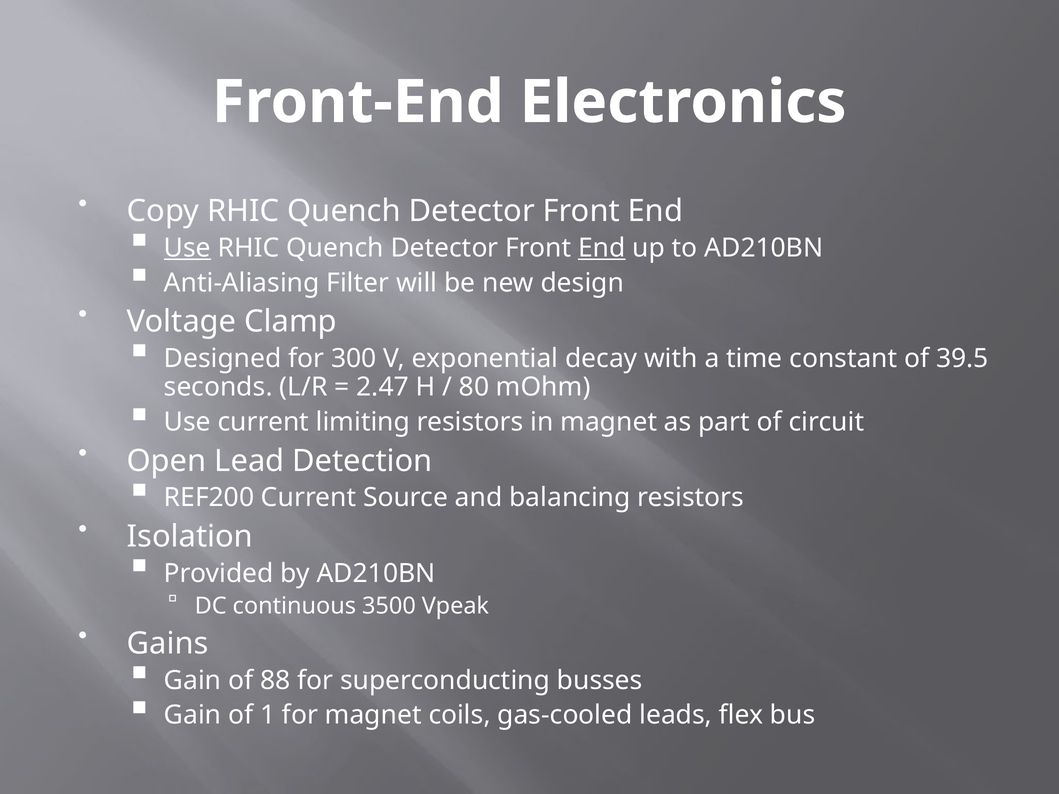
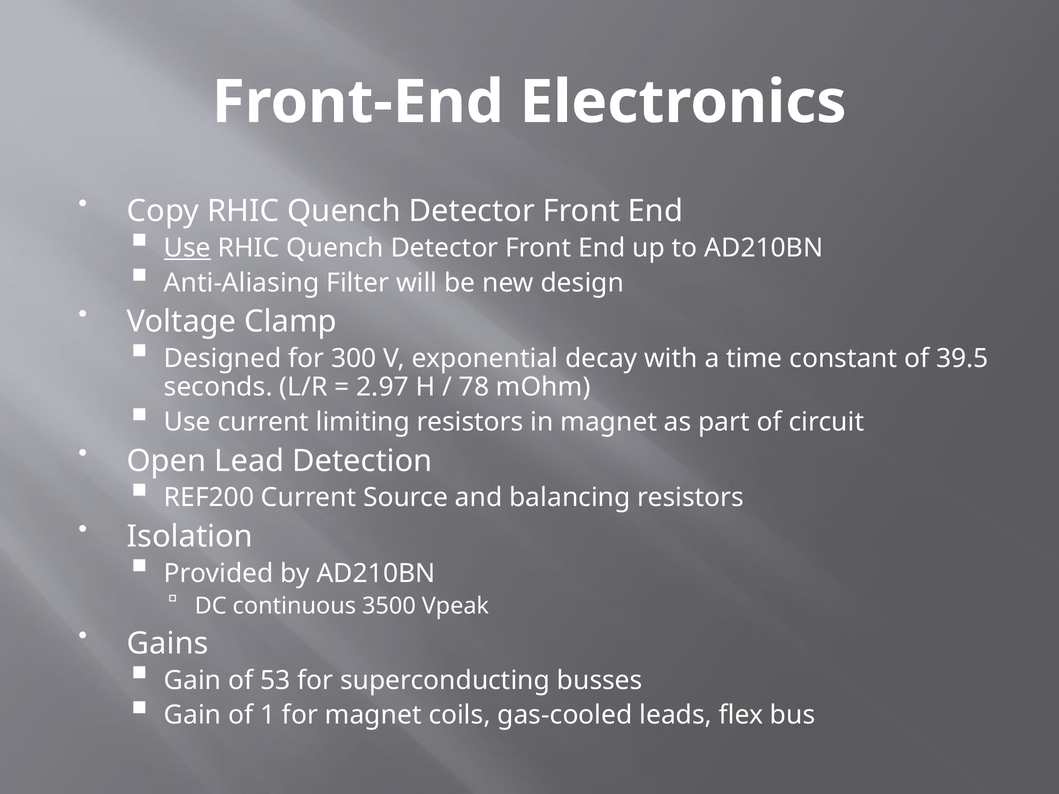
End at (602, 248) underline: present -> none
2.47: 2.47 -> 2.97
80: 80 -> 78
88: 88 -> 53
